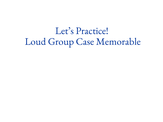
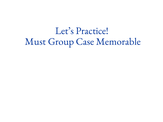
Loud: Loud -> Must
